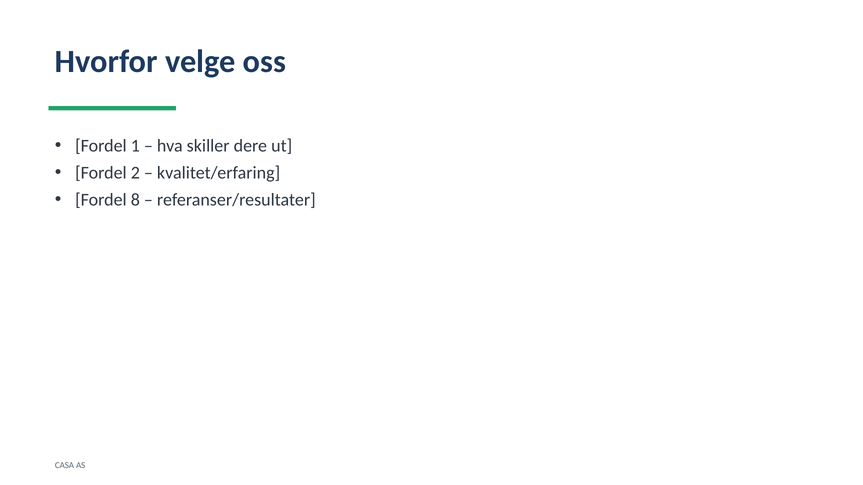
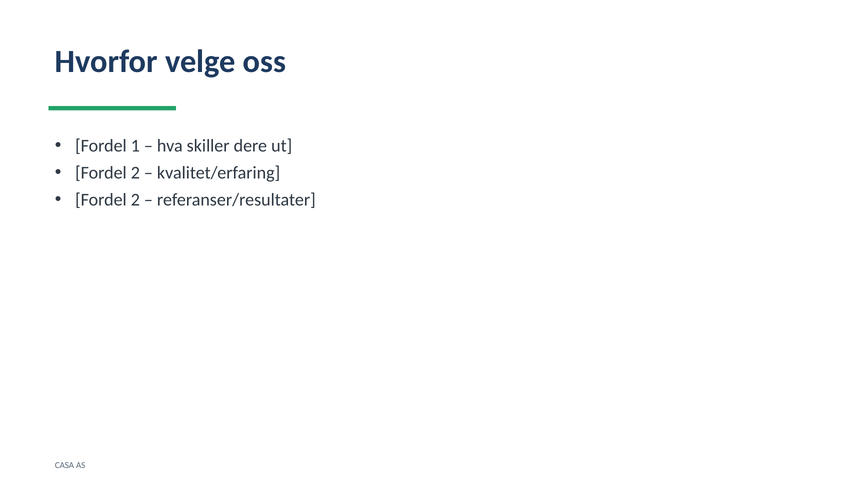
8 at (135, 200): 8 -> 2
